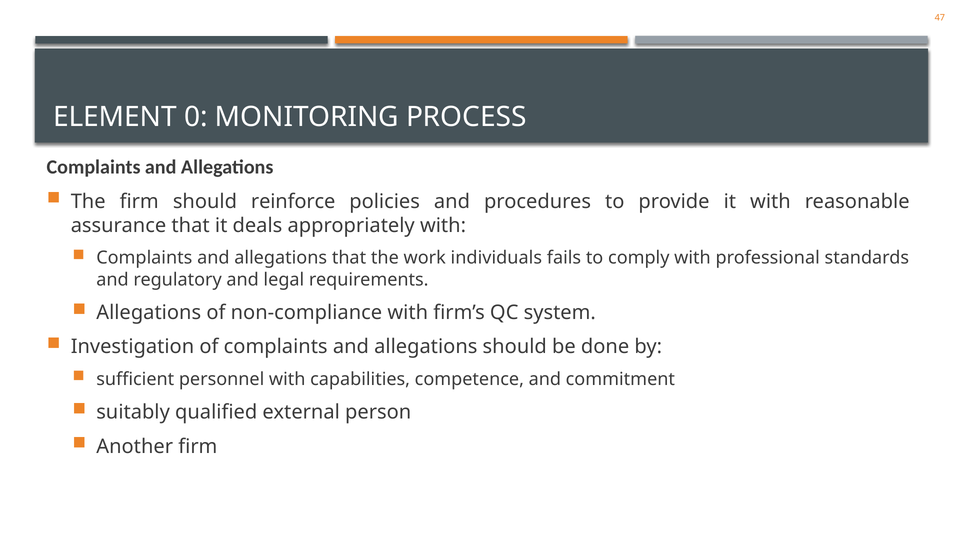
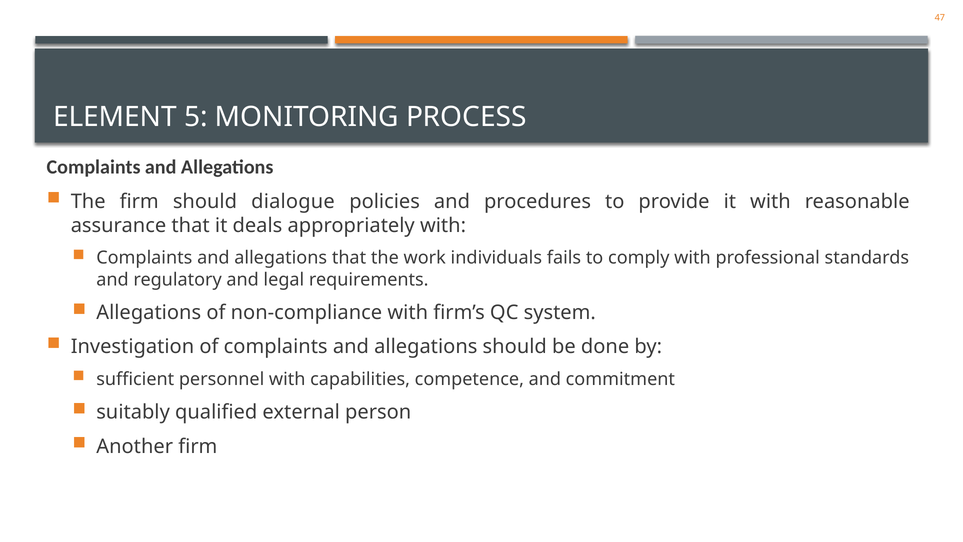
0: 0 -> 5
reinforce: reinforce -> dialogue
